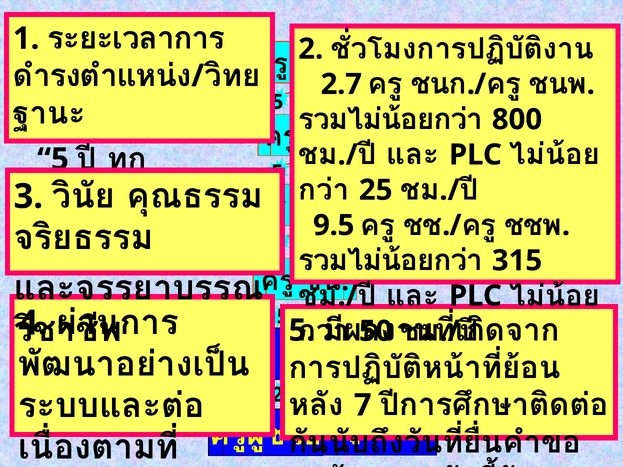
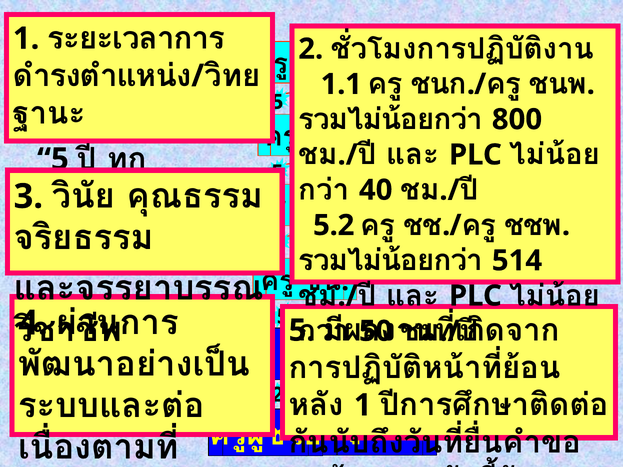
2.7: 2.7 -> 1.1
25: 25 -> 40
9.5: 9.5 -> 5.2
315: 315 -> 514
7 at (363, 405): 7 -> 1
